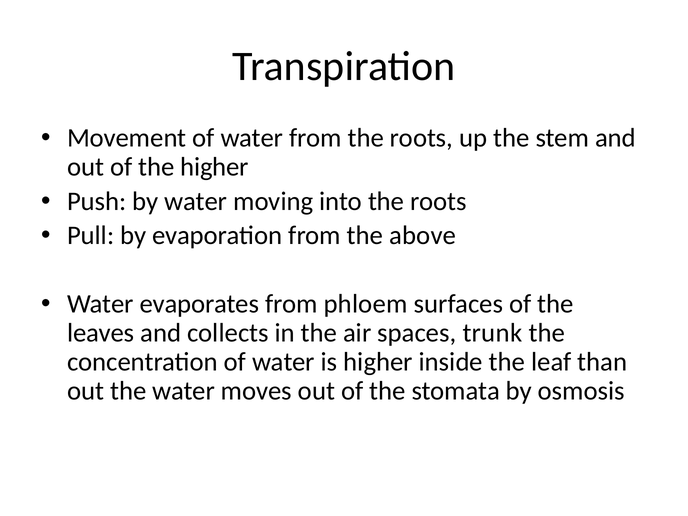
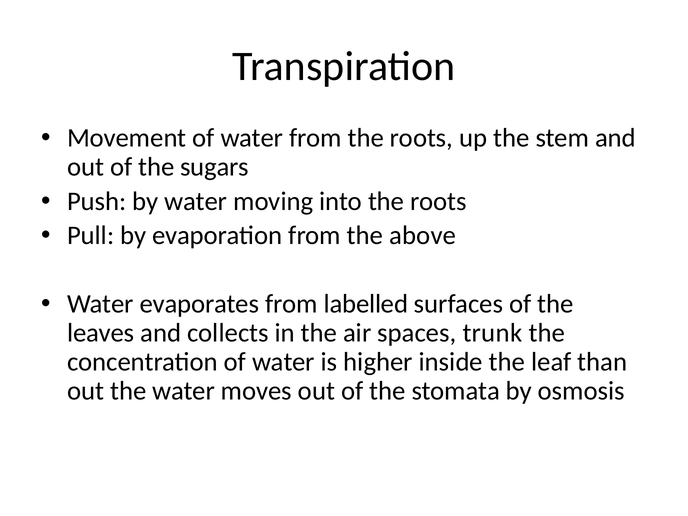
the higher: higher -> sugars
phloem: phloem -> labelled
